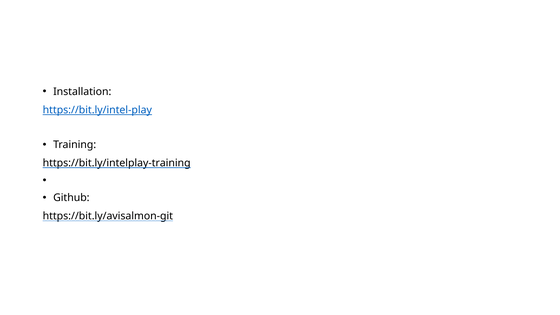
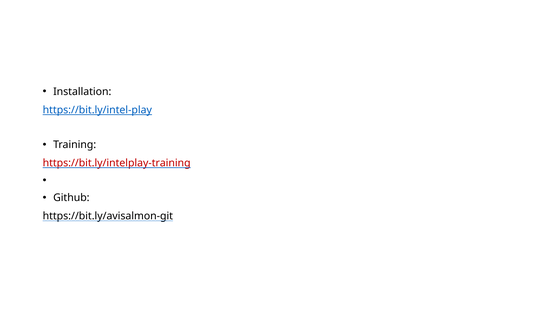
https://bit.ly/intelplay-training colour: black -> red
